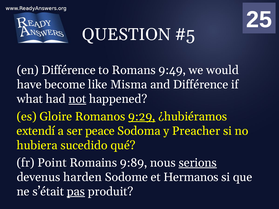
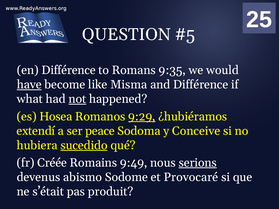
9:49: 9:49 -> 9:35
have underline: none -> present
Gloire: Gloire -> Hosea
Preacher: Preacher -> Conceive
sucedido underline: none -> present
Point: Point -> Créée
9:89: 9:89 -> 9:49
harden: harden -> abismo
Hermanos: Hermanos -> Provocaré
pas underline: present -> none
